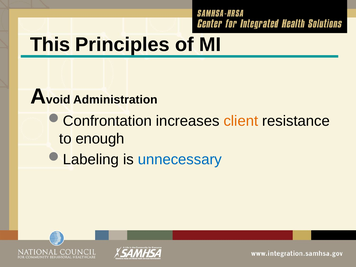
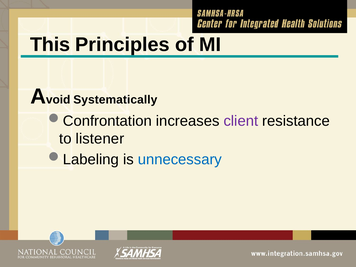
Administration: Administration -> Systematically
client colour: orange -> purple
enough: enough -> listener
